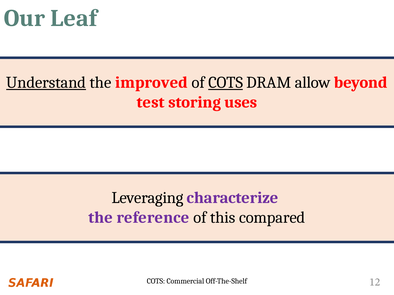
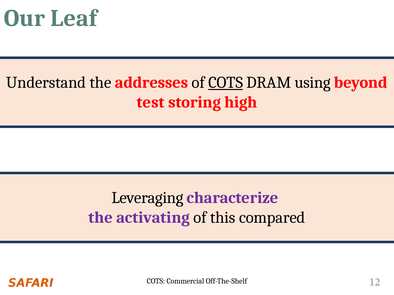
Understand underline: present -> none
improved: improved -> addresses
allow: allow -> using
uses: uses -> high
reference: reference -> activating
